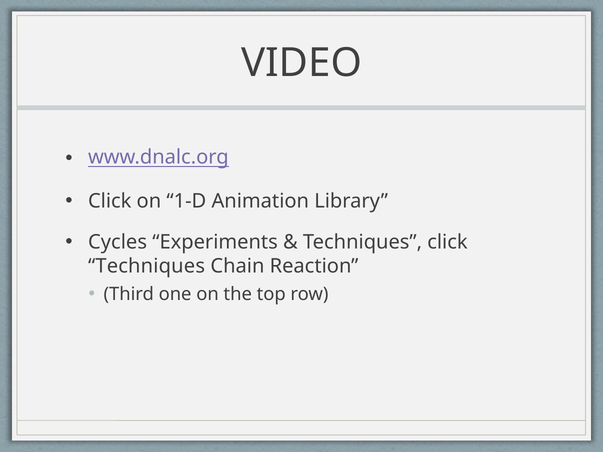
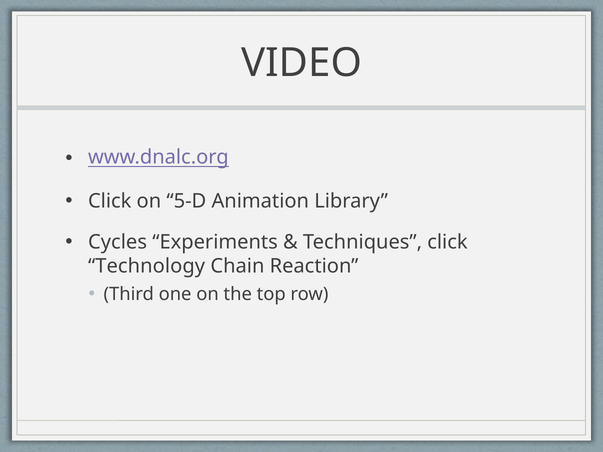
1-D: 1-D -> 5-D
Techniques at (147, 266): Techniques -> Technology
